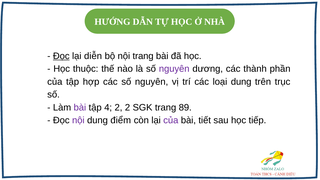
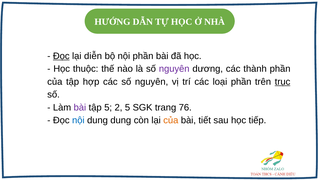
nội trang: trang -> phần
loại dung: dung -> phần
trục underline: none -> present
tập 4: 4 -> 5
2 2: 2 -> 5
89: 89 -> 76
nội at (78, 120) colour: purple -> blue
dung điểm: điểm -> dung
của at (171, 120) colour: purple -> orange
